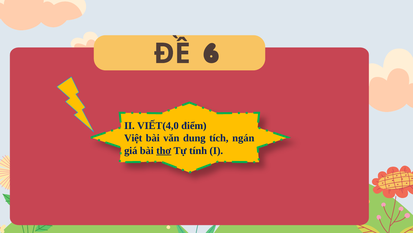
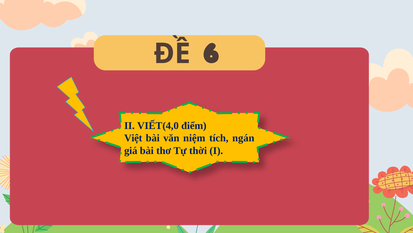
dung: dung -> niệm
thơ underline: present -> none
tính: tính -> thời
